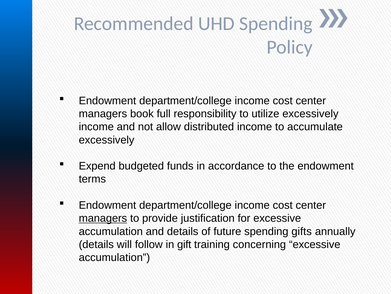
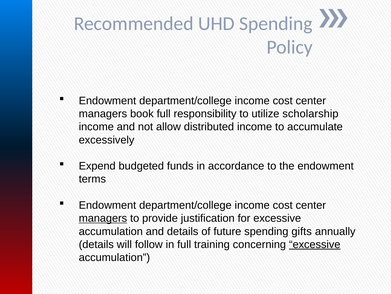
utilize excessively: excessively -> scholarship
in gift: gift -> full
excessive at (315, 244) underline: none -> present
